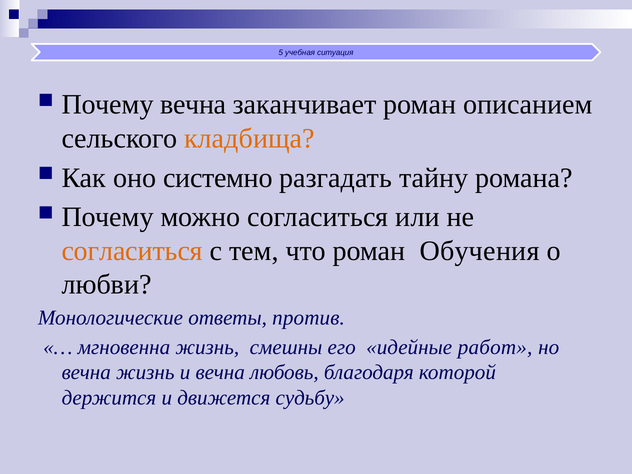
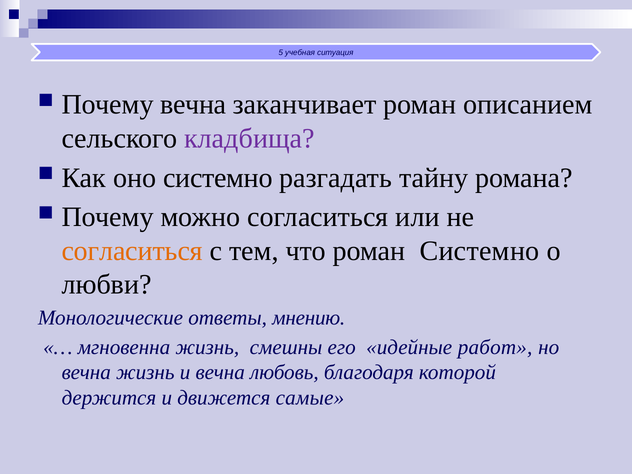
кладбища colour: orange -> purple
роман Обучения: Обучения -> Системно
против: против -> мнению
судьбу: судьбу -> самые
